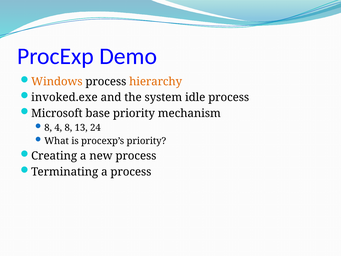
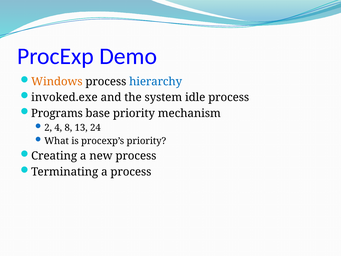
hierarchy colour: orange -> blue
Microsoft: Microsoft -> Programs
8 at (48, 128): 8 -> 2
